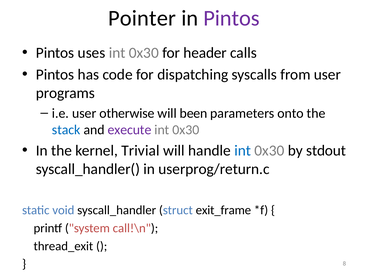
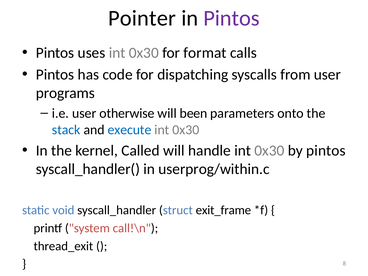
header: header -> format
execute colour: purple -> blue
Trivial: Trivial -> Called
int at (243, 151) colour: blue -> black
by stdout: stdout -> pintos
userprog/return.c: userprog/return.c -> userprog/within.c
